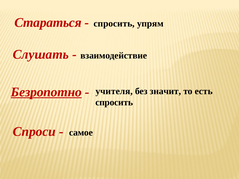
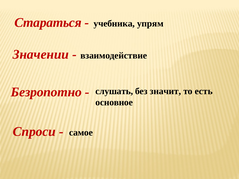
спросить at (114, 24): спросить -> учебника
Слушать: Слушать -> Значении
Безропотно underline: present -> none
учителя: учителя -> слушать
спросить at (114, 103): спросить -> основное
